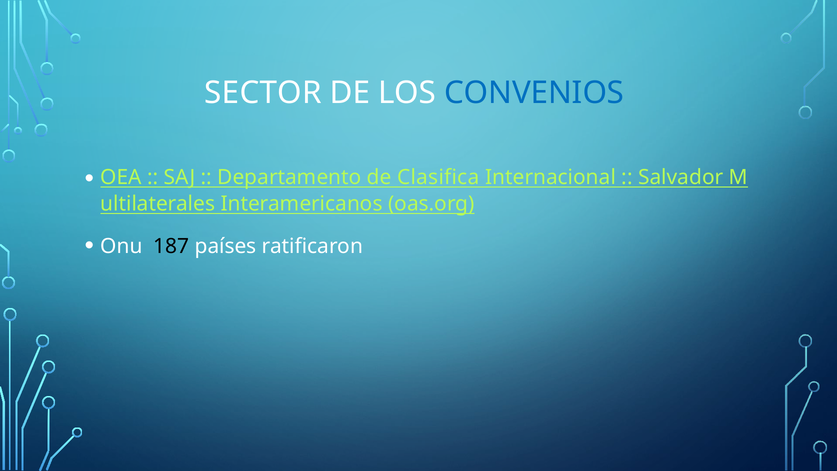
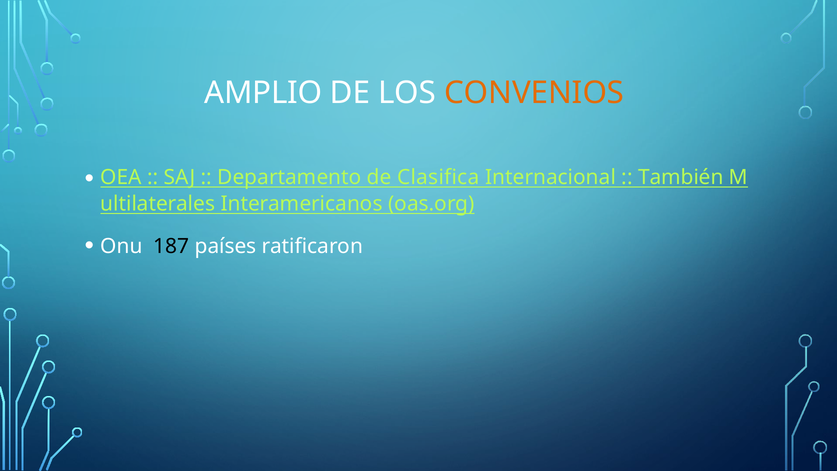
SECTOR: SECTOR -> AMPLIO
CONVENIOS colour: blue -> orange
Salvador: Salvador -> También
